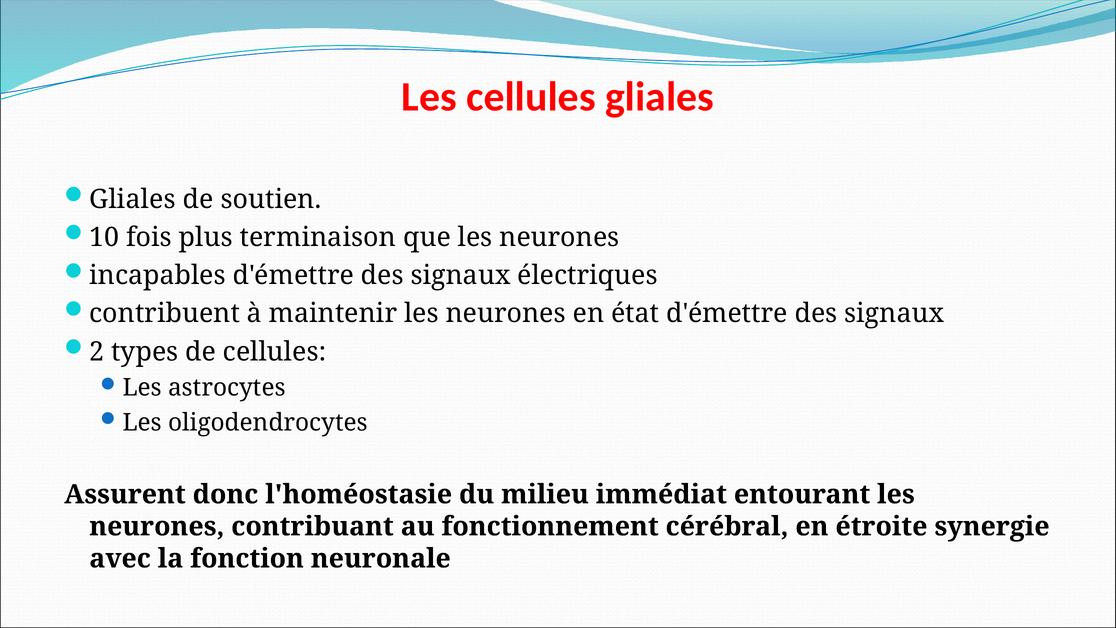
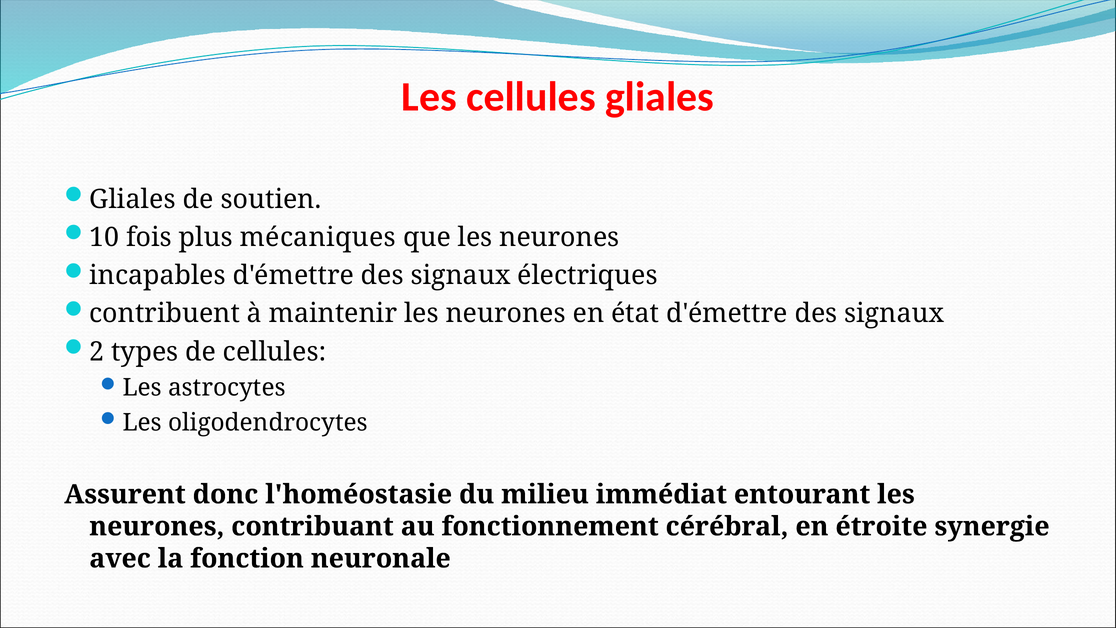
terminaison: terminaison -> mécaniques
